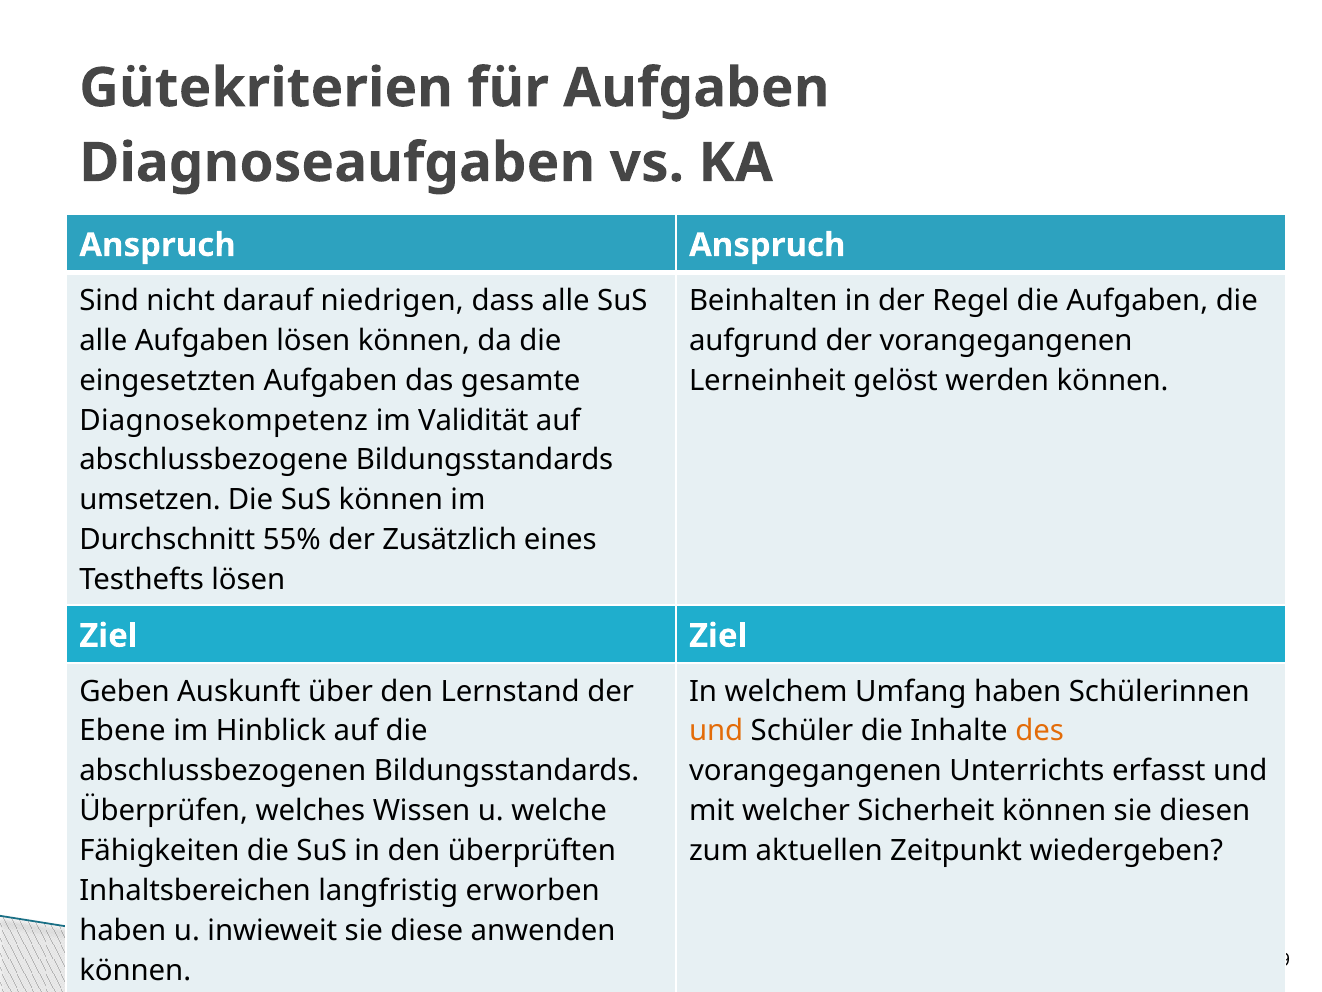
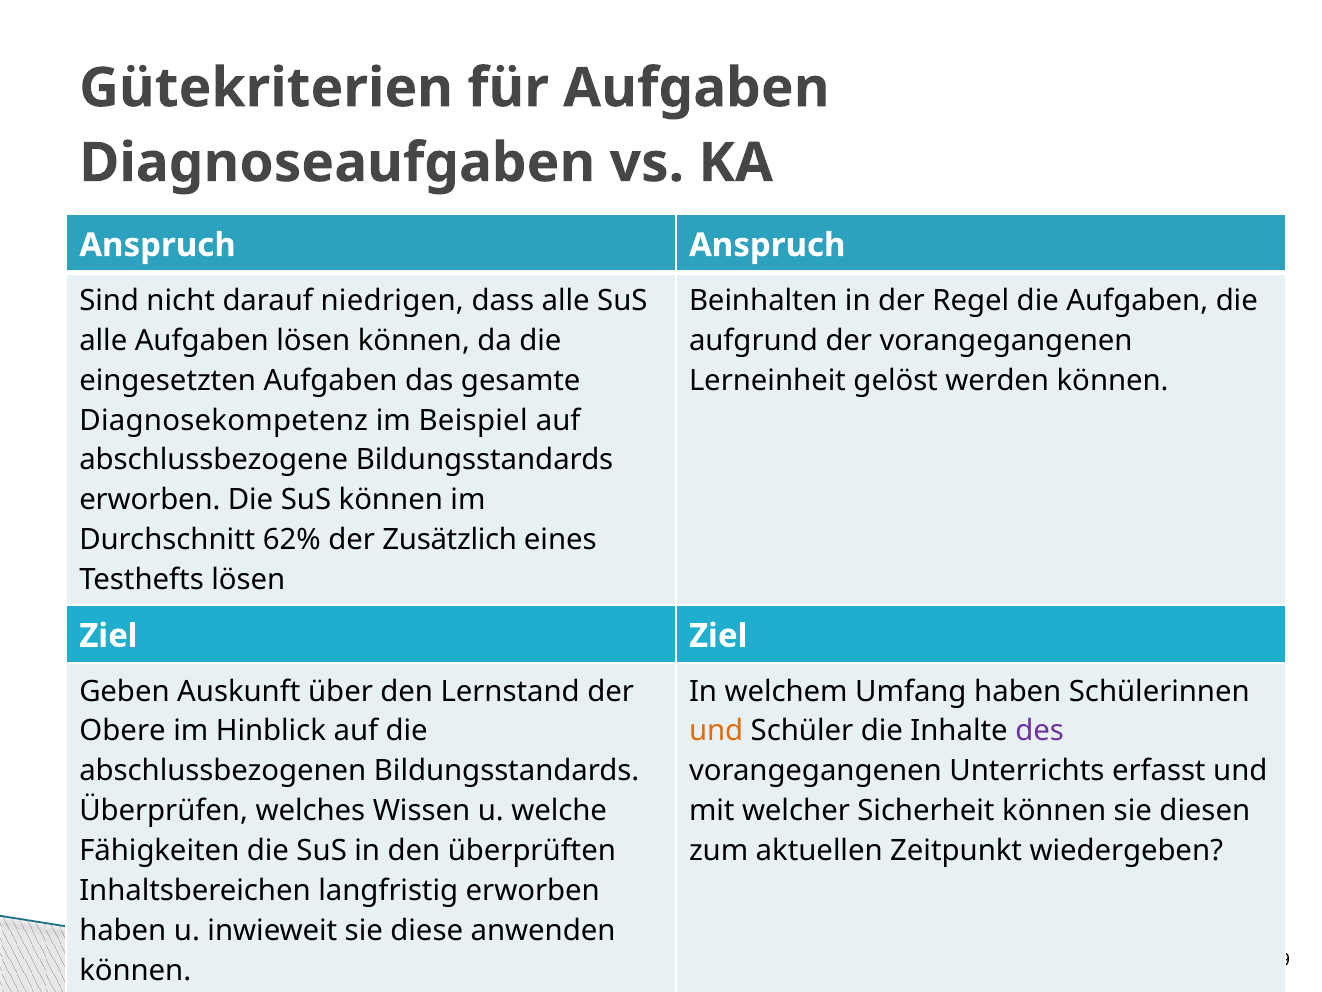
Validität: Validität -> Beispiel
umsetzen at (150, 500): umsetzen -> erworben
55%: 55% -> 62%
Ebene: Ebene -> Obere
des colour: orange -> purple
